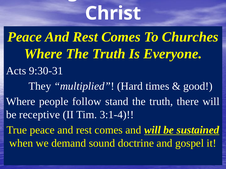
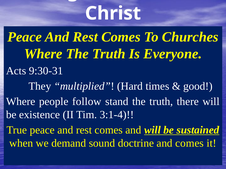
receptive: receptive -> existence
and gospel: gospel -> comes
